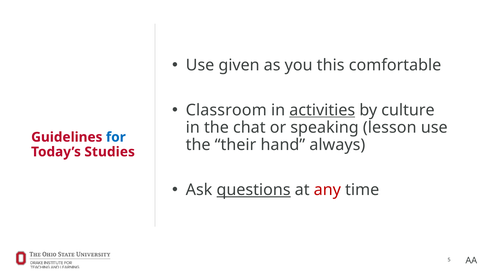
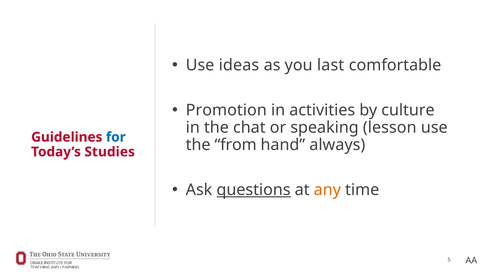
given: given -> ideas
this: this -> last
Classroom: Classroom -> Promotion
activities underline: present -> none
their: their -> from
any colour: red -> orange
